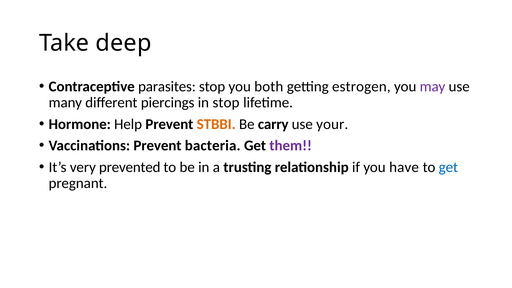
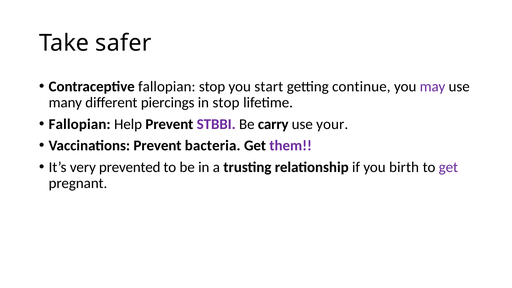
deep: deep -> safer
Contraceptive parasites: parasites -> fallopian
both: both -> start
estrogen: estrogen -> continue
Hormone at (80, 124): Hormone -> Fallopian
STBBI colour: orange -> purple
have: have -> birth
get at (448, 167) colour: blue -> purple
